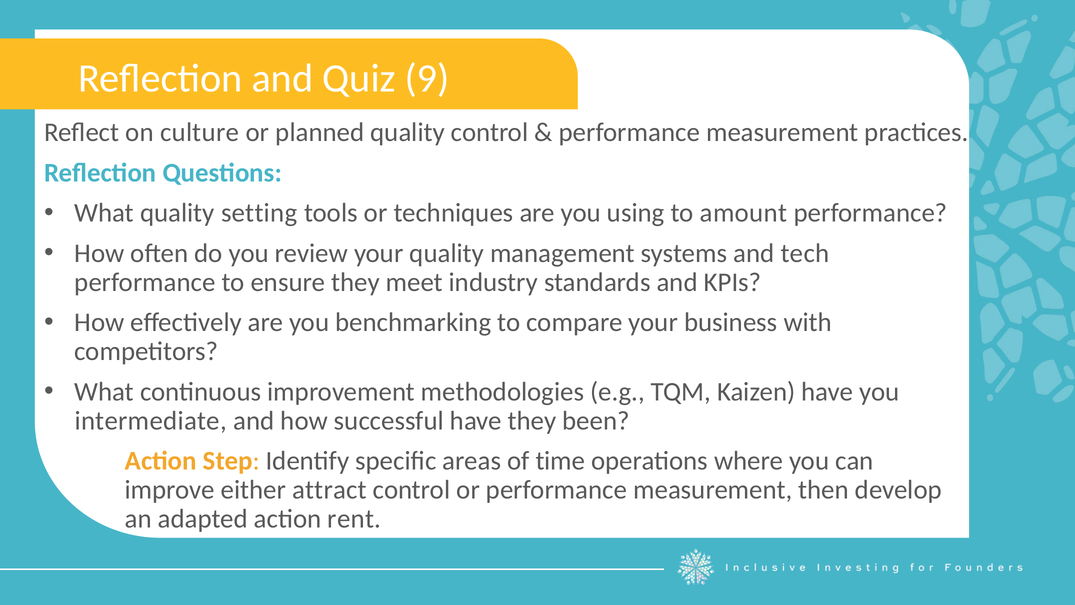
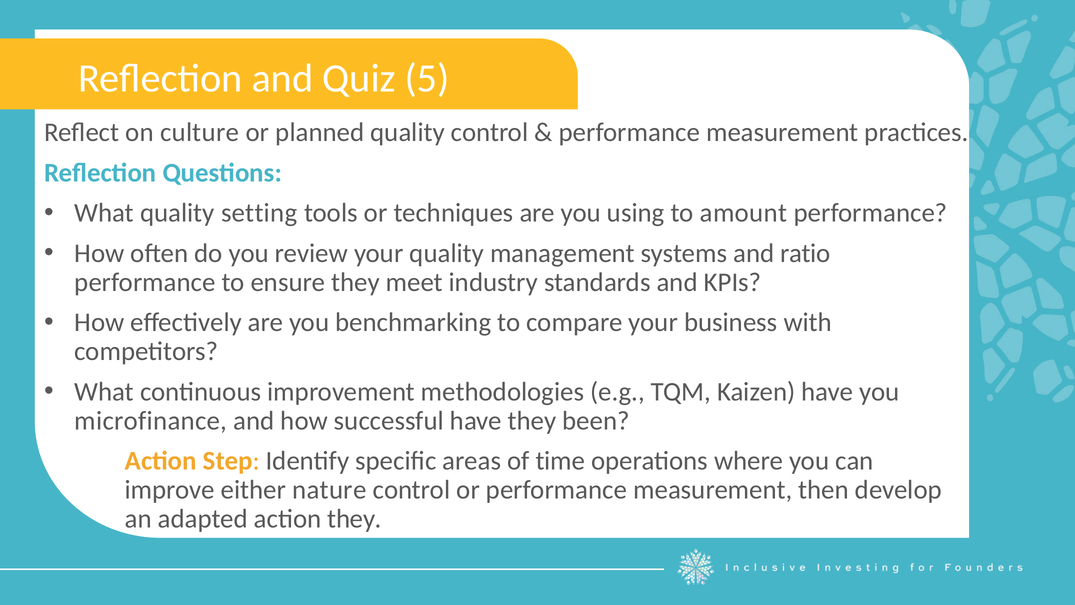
9: 9 -> 5
tech: tech -> ratio
intermediate: intermediate -> microfinance
attract: attract -> nature
action rent: rent -> they
